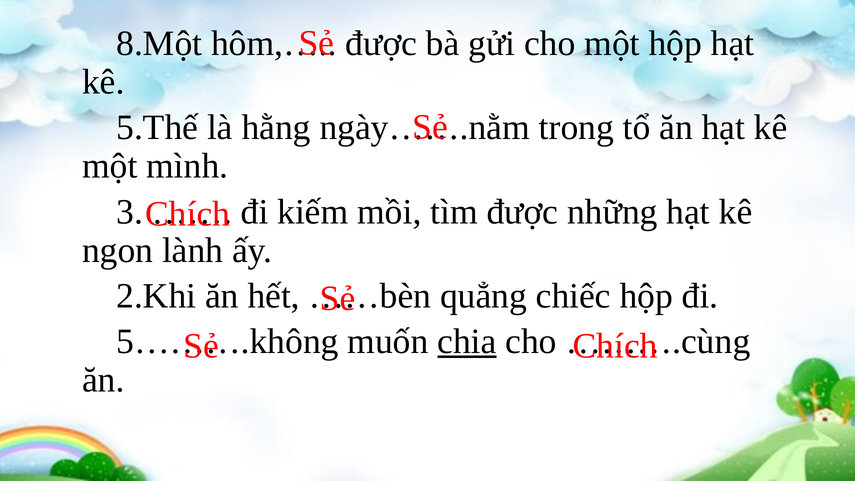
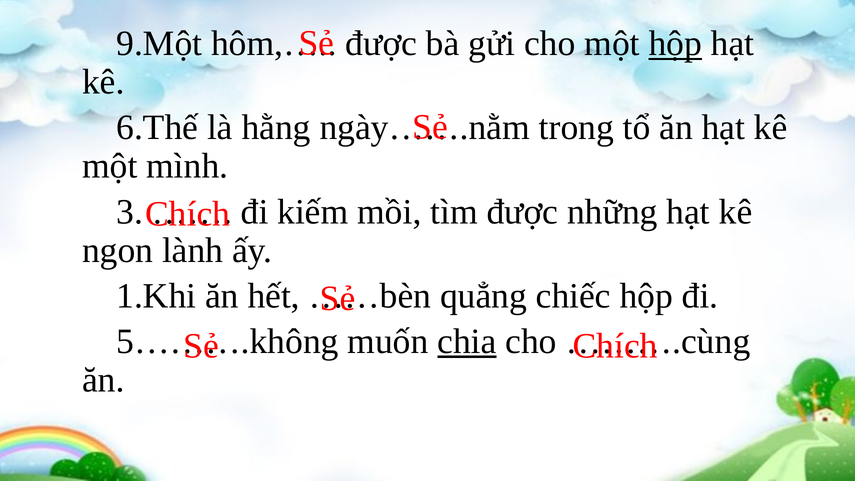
8.Một: 8.Một -> 9.Một
hộp at (675, 44) underline: none -> present
5.Thế: 5.Thế -> 6.Thế
2.Khi: 2.Khi -> 1.Khi
